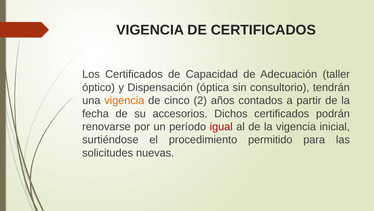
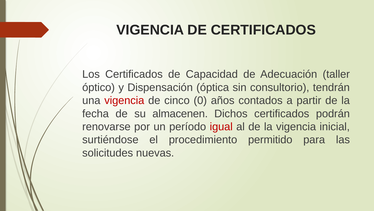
vigencia at (124, 100) colour: orange -> red
2: 2 -> 0
accesorios: accesorios -> almacenen
